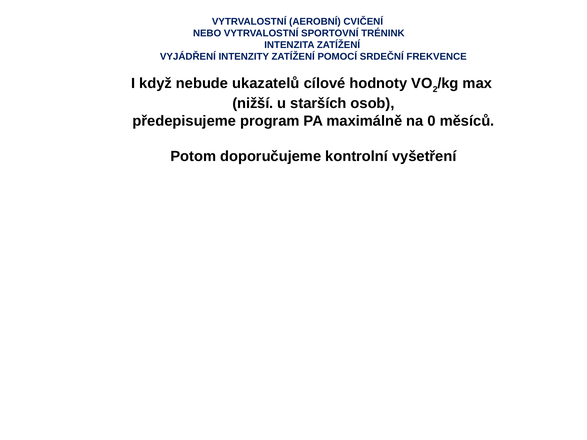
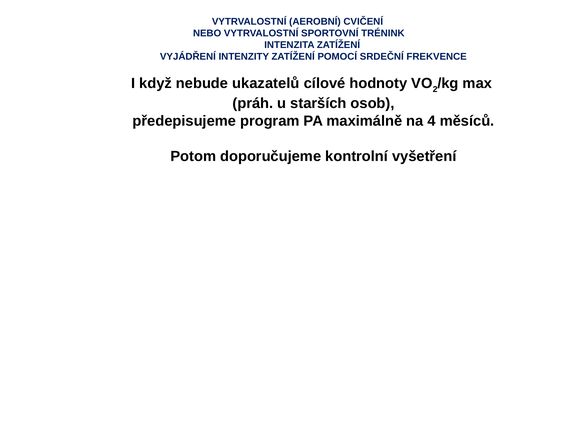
nižší: nižší -> práh
0: 0 -> 4
